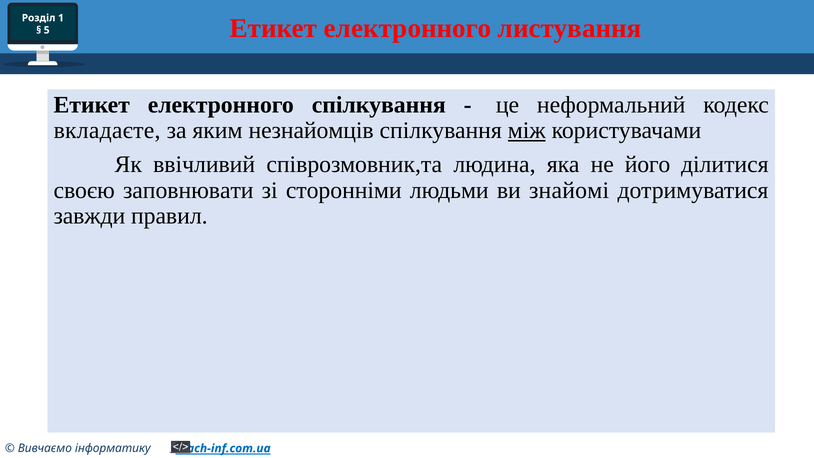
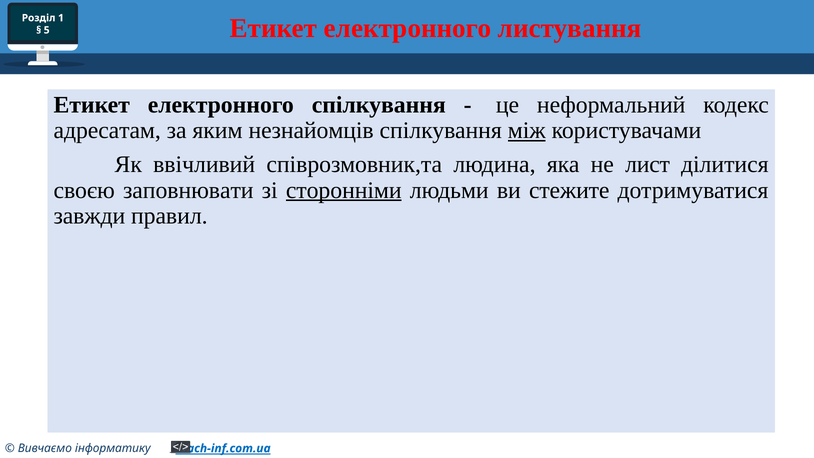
вкладаєте: вкладаєте -> адресатам
його: його -> лист
сторонніми underline: none -> present
знайомі: знайомі -> стежите
